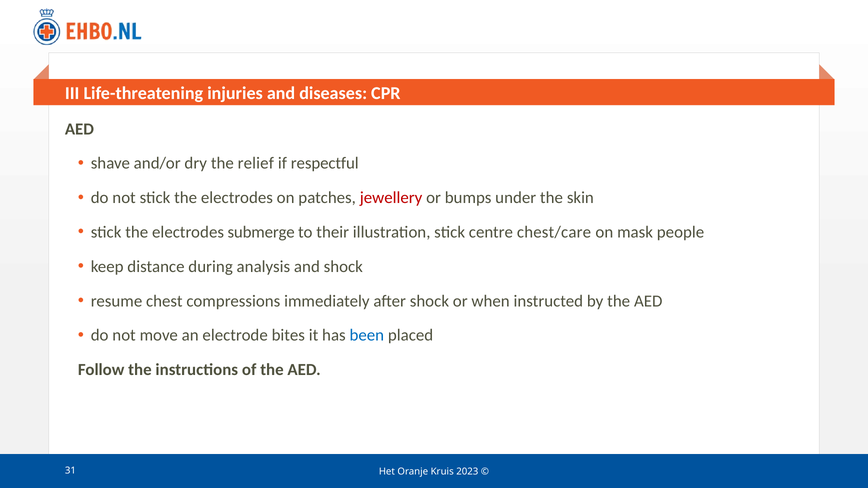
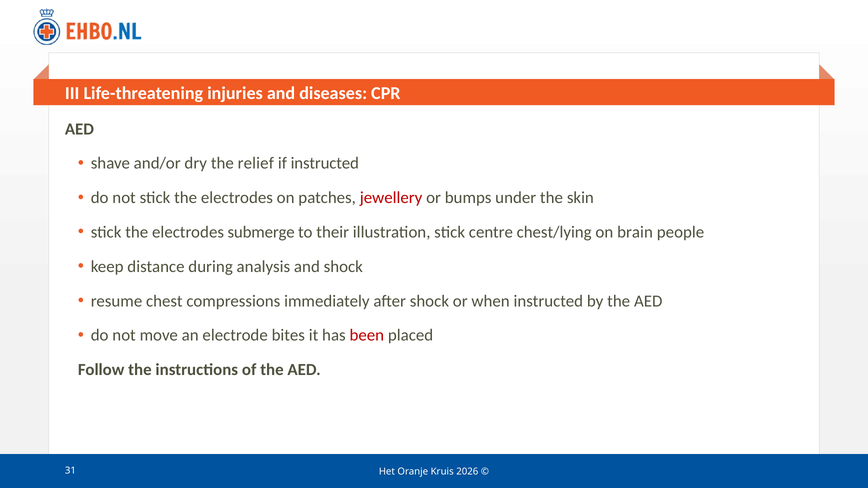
if respectful: respectful -> instructed
chest/care: chest/care -> chest/lying
mask: mask -> brain
been colour: blue -> red
2023: 2023 -> 2026
